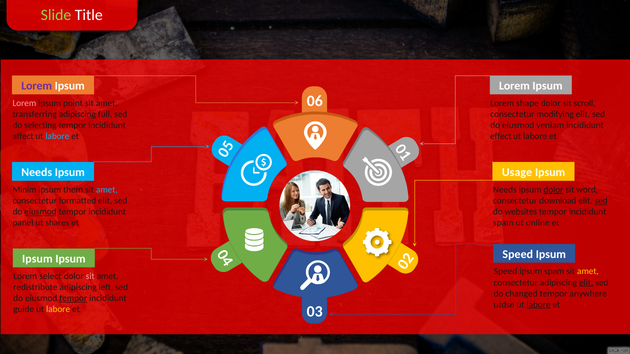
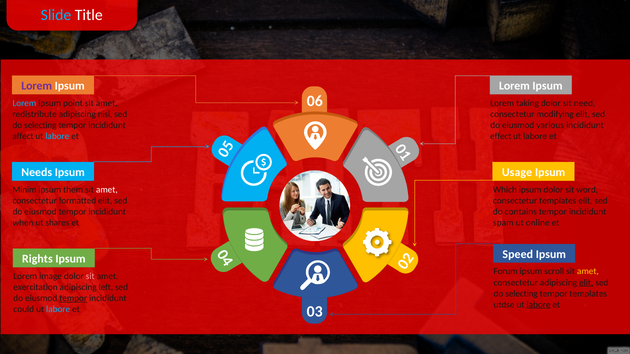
Slide colour: light green -> light blue
Lorem at (24, 103) colour: pink -> light blue
shape: shape -> taking
scroll: scroll -> need
transferring: transferring -> redistribute
full: full -> nisi
veniam: veniam -> various
amet at (107, 190) colour: light blue -> white
Needs at (505, 190): Needs -> Which
dolor at (553, 190) underline: present -> none
consectetur download: download -> templates
sed at (601, 201) underline: present -> none
eiusmod at (40, 212) underline: present -> none
websites: websites -> contains
panel: panel -> when
Ipsum at (37, 259): Ipsum -> Rights
Speed at (506, 272): Speed -> Forum
ipsum spam: spam -> scroll
select: select -> image
redistribute: redistribute -> exercitation
changed at (522, 294): changed -> selecting
tempor anywhere: anywhere -> templates
guide: guide -> could
labore at (58, 310) colour: yellow -> light blue
